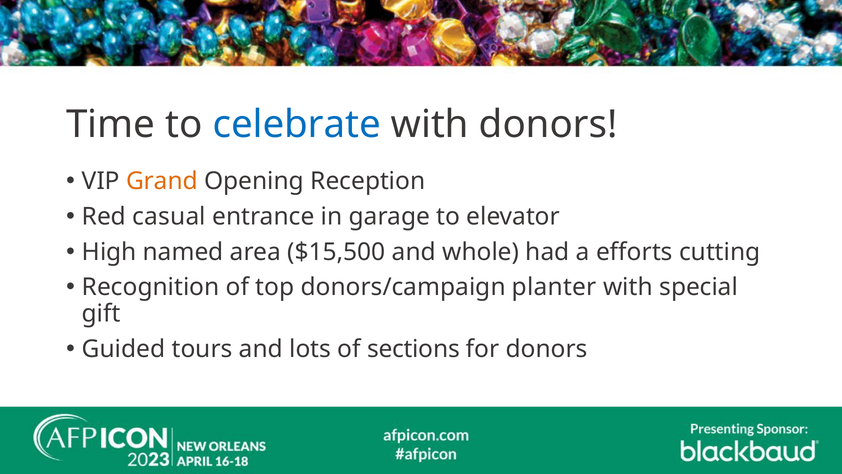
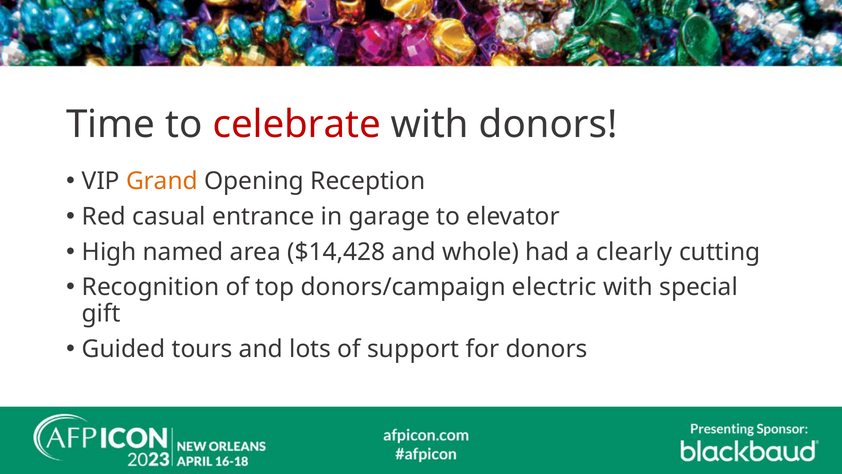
celebrate colour: blue -> red
$15,500: $15,500 -> $14,428
efforts: efforts -> clearly
planter: planter -> electric
sections: sections -> support
